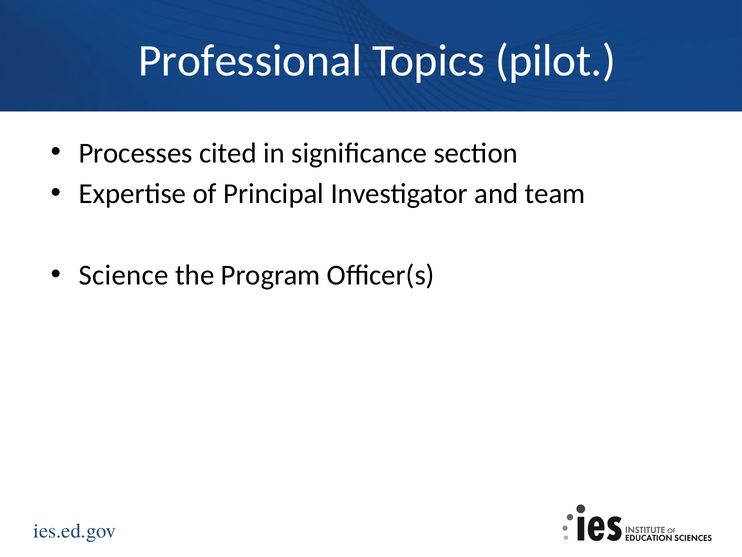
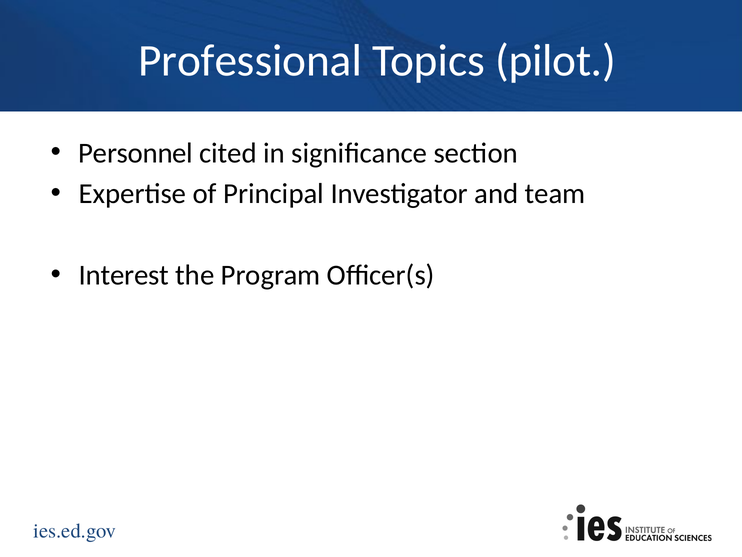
Processes: Processes -> Personnel
Science: Science -> Interest
